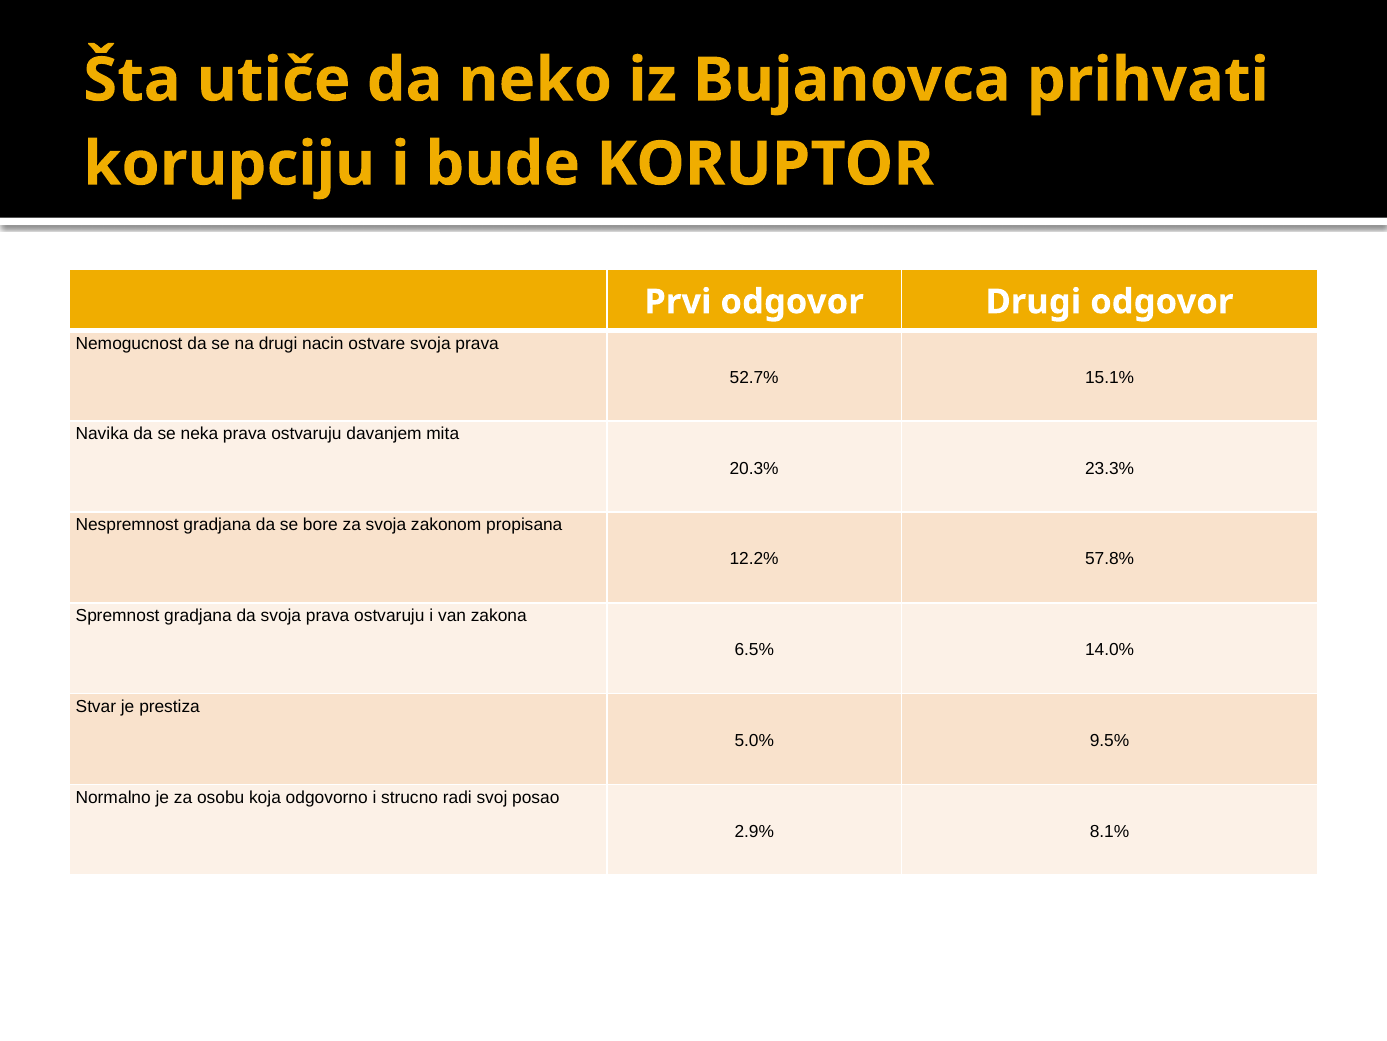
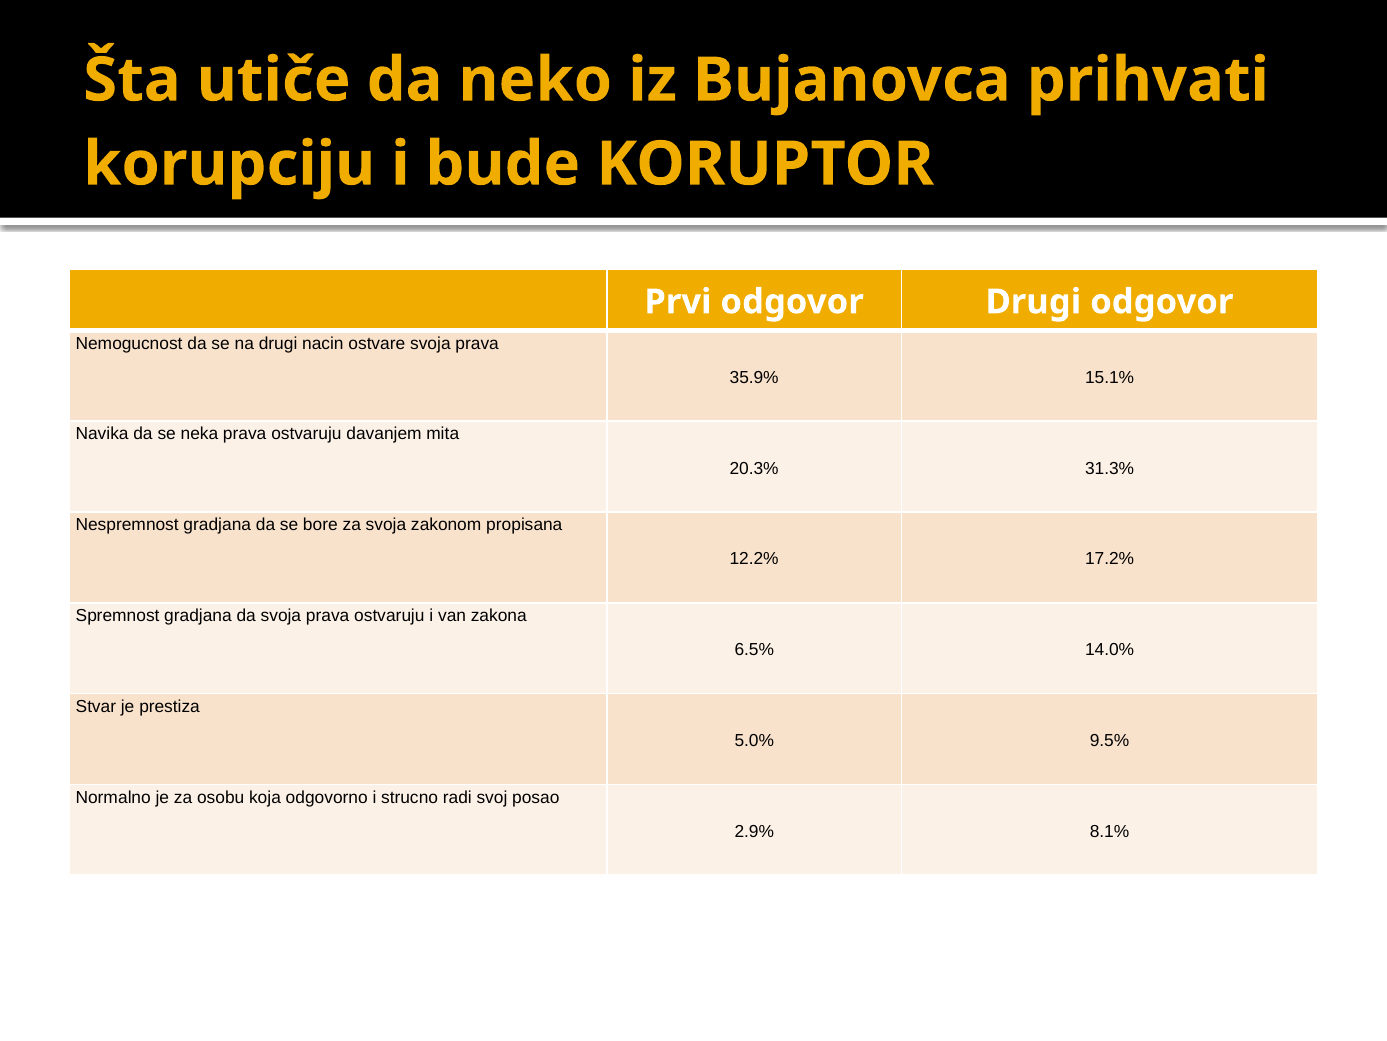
52.7%: 52.7% -> 35.9%
23.3%: 23.3% -> 31.3%
57.8%: 57.8% -> 17.2%
